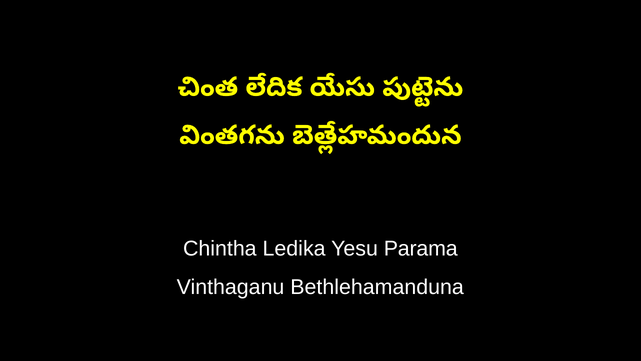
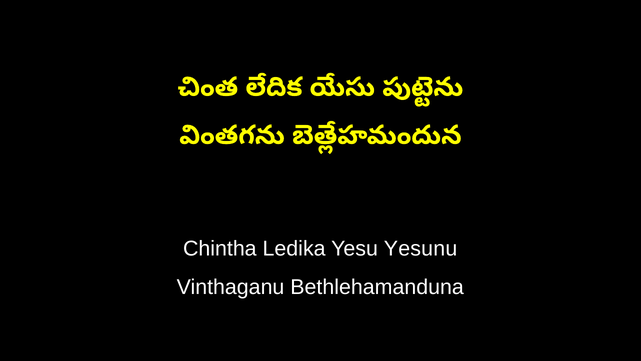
Parama: Parama -> Yesunu
